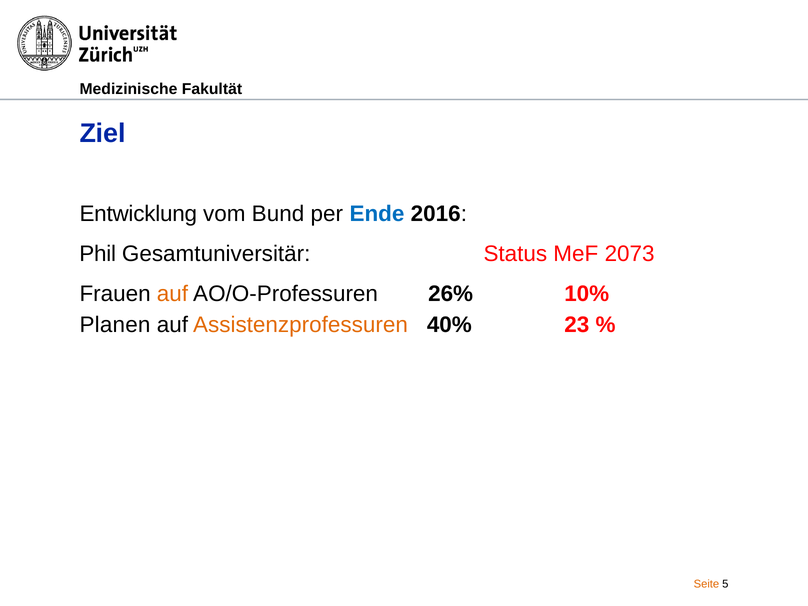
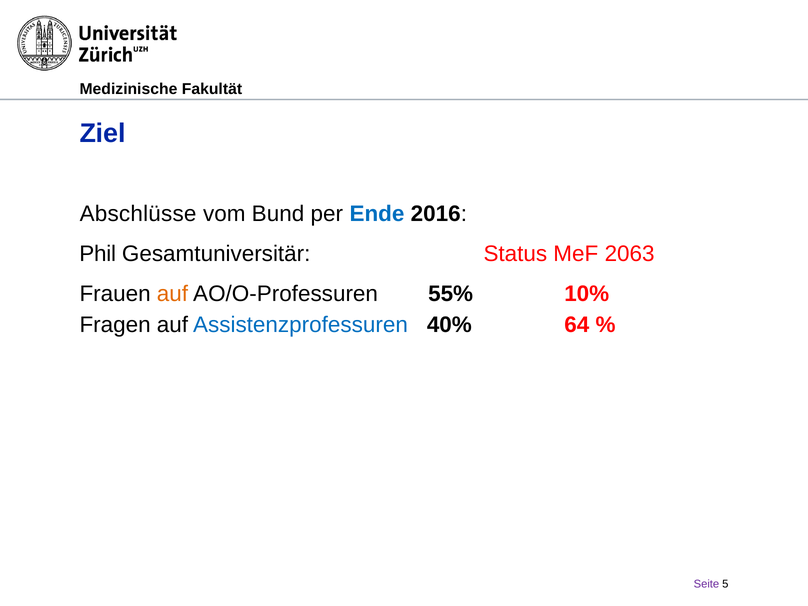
Entwicklung: Entwicklung -> Abschlüsse
2073: 2073 -> 2063
26%: 26% -> 55%
Planen: Planen -> Fragen
Assistenzprofessuren colour: orange -> blue
23: 23 -> 64
Seite colour: orange -> purple
